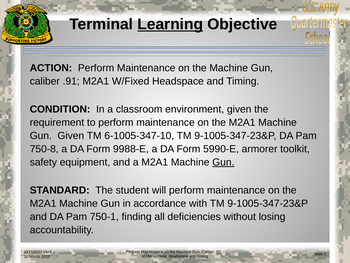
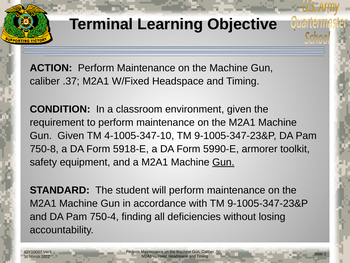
Learning underline: present -> none
.91: .91 -> .37
6-1005-347-10: 6-1005-347-10 -> 4-1005-347-10
9988-E: 9988-E -> 5918-E
750-1: 750-1 -> 750-4
